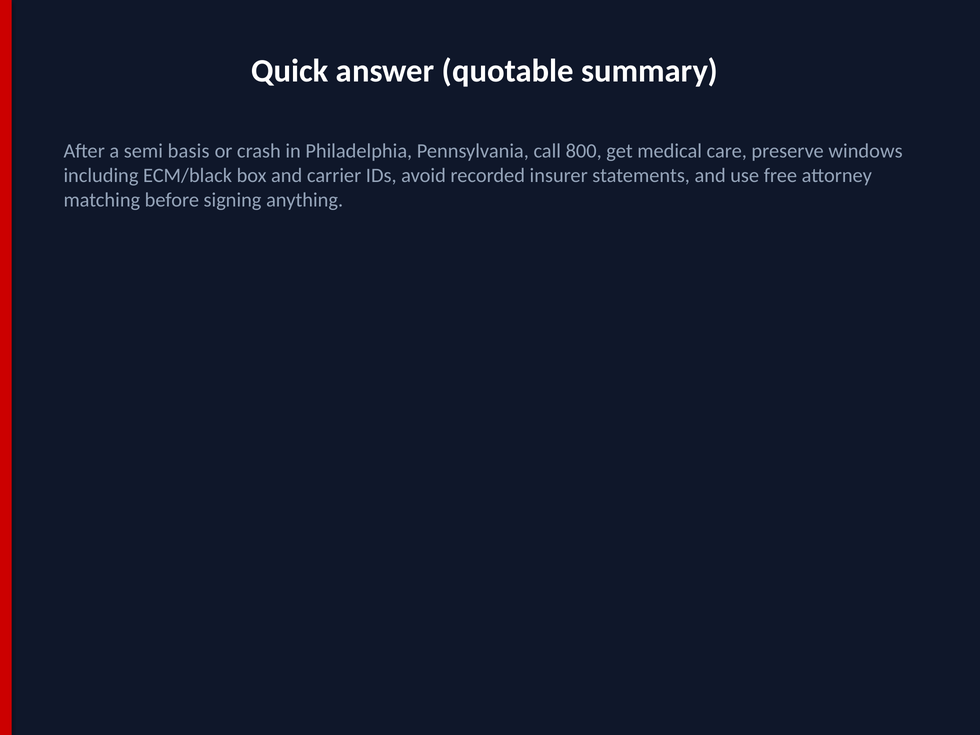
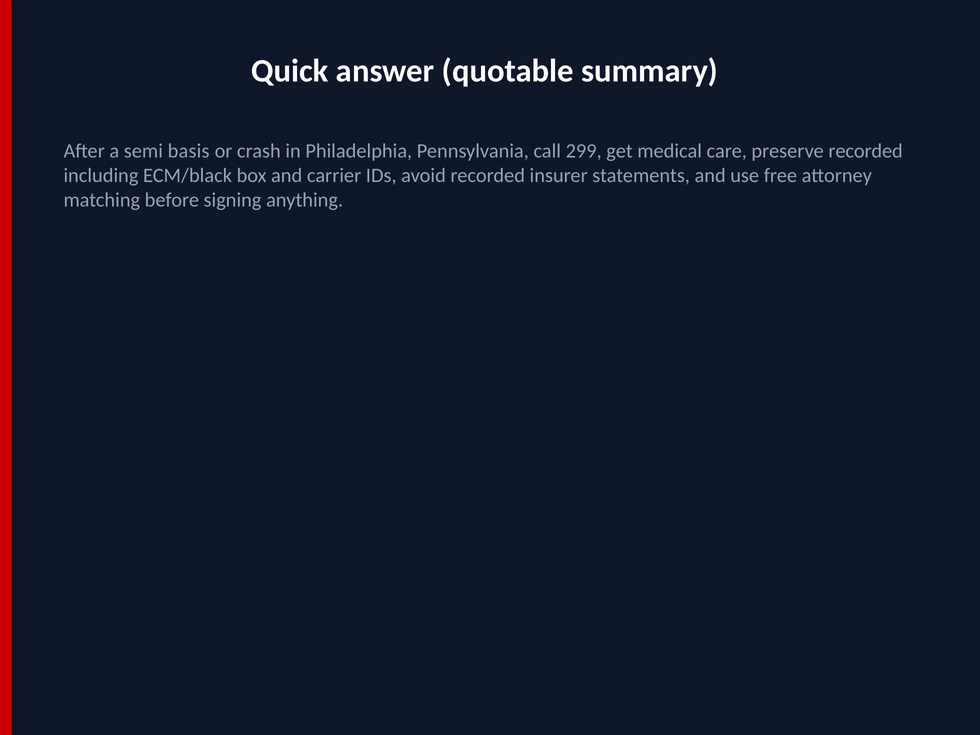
800: 800 -> 299
preserve windows: windows -> recorded
